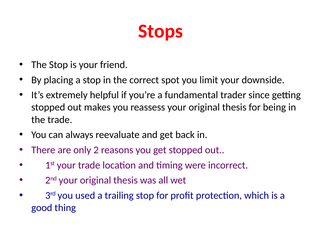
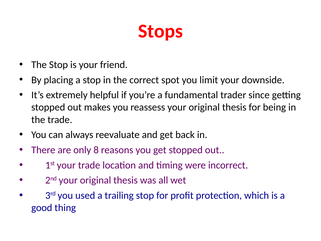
2: 2 -> 8
